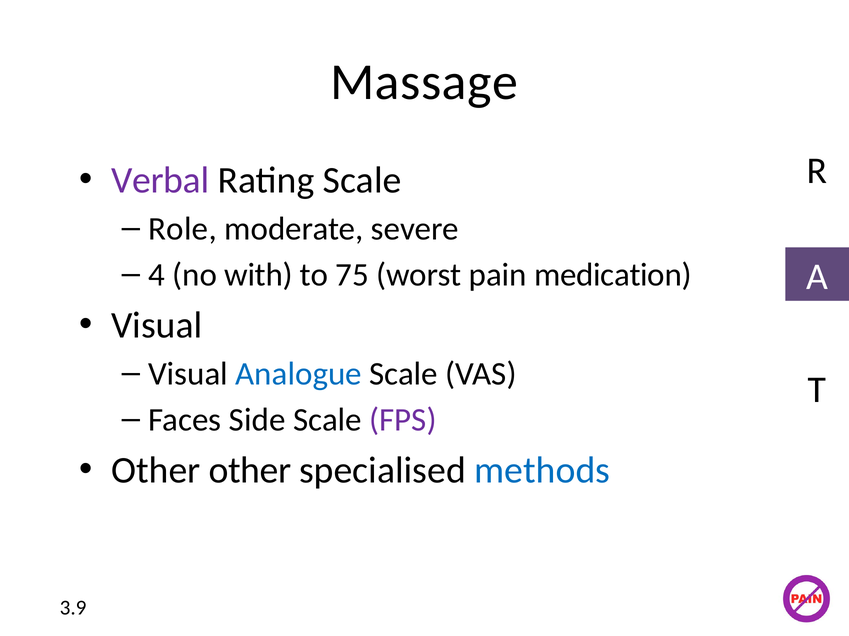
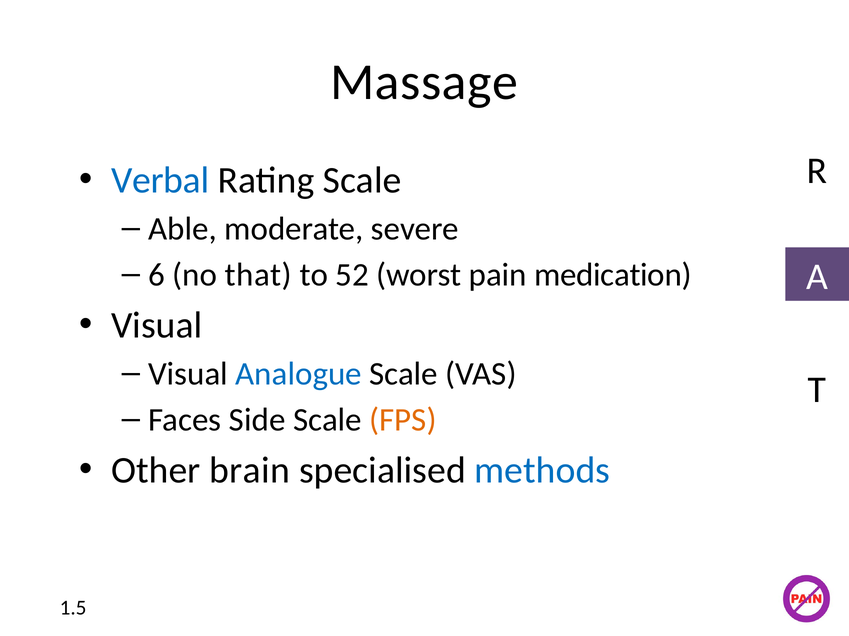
Verbal colour: purple -> blue
Role: Role -> Able
4: 4 -> 6
with: with -> that
75: 75 -> 52
FPS colour: purple -> orange
Other other: other -> brain
3.9: 3.9 -> 1.5
